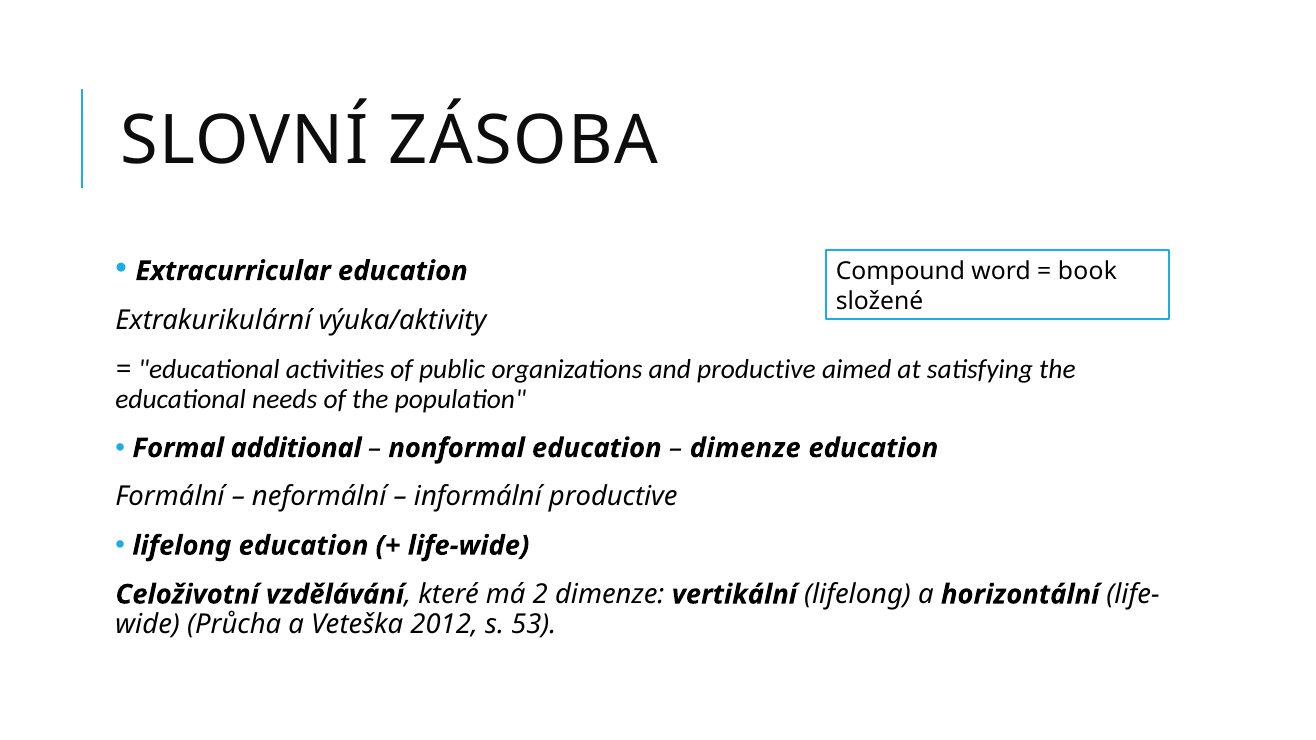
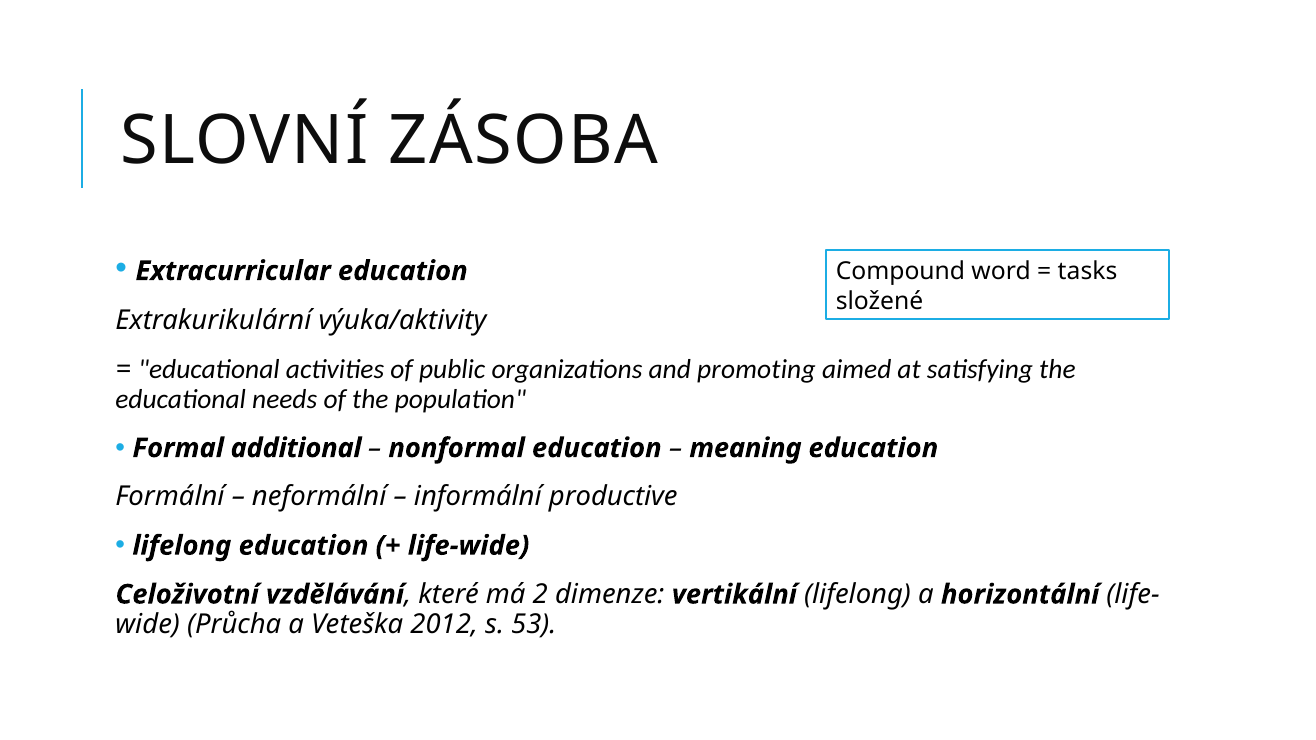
book: book -> tasks
and productive: productive -> promoting
dimenze at (745, 448): dimenze -> meaning
